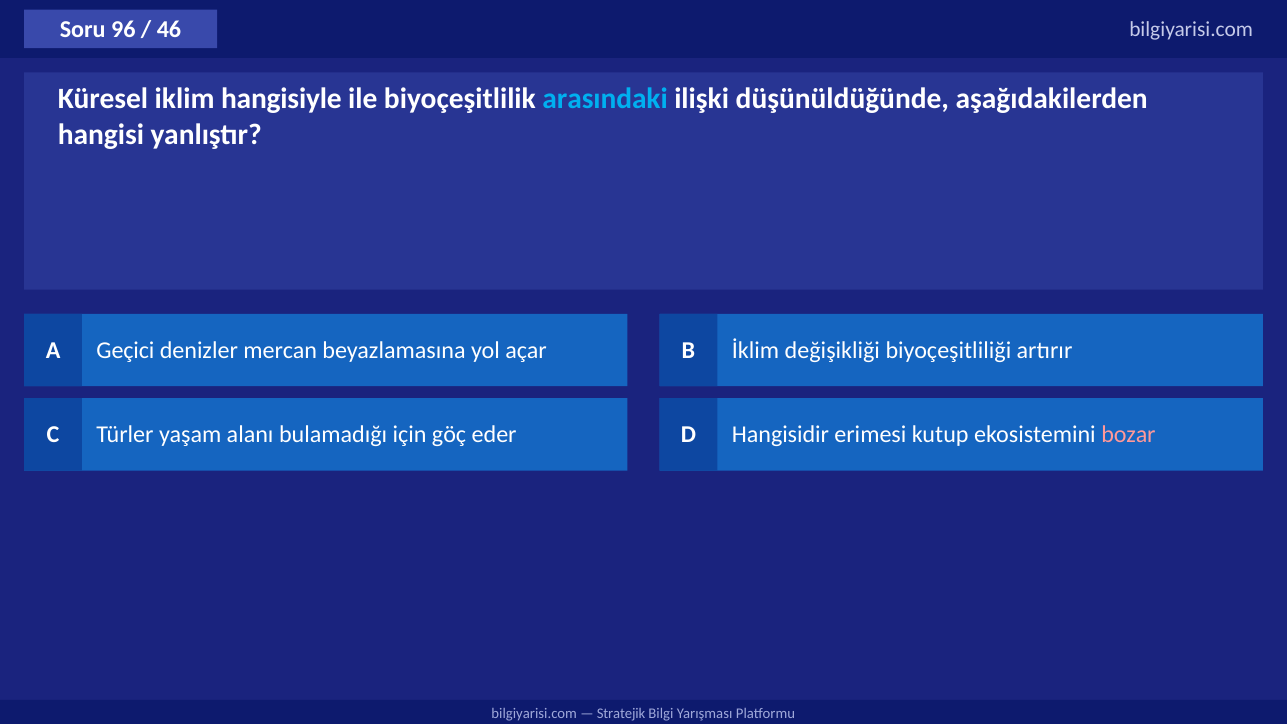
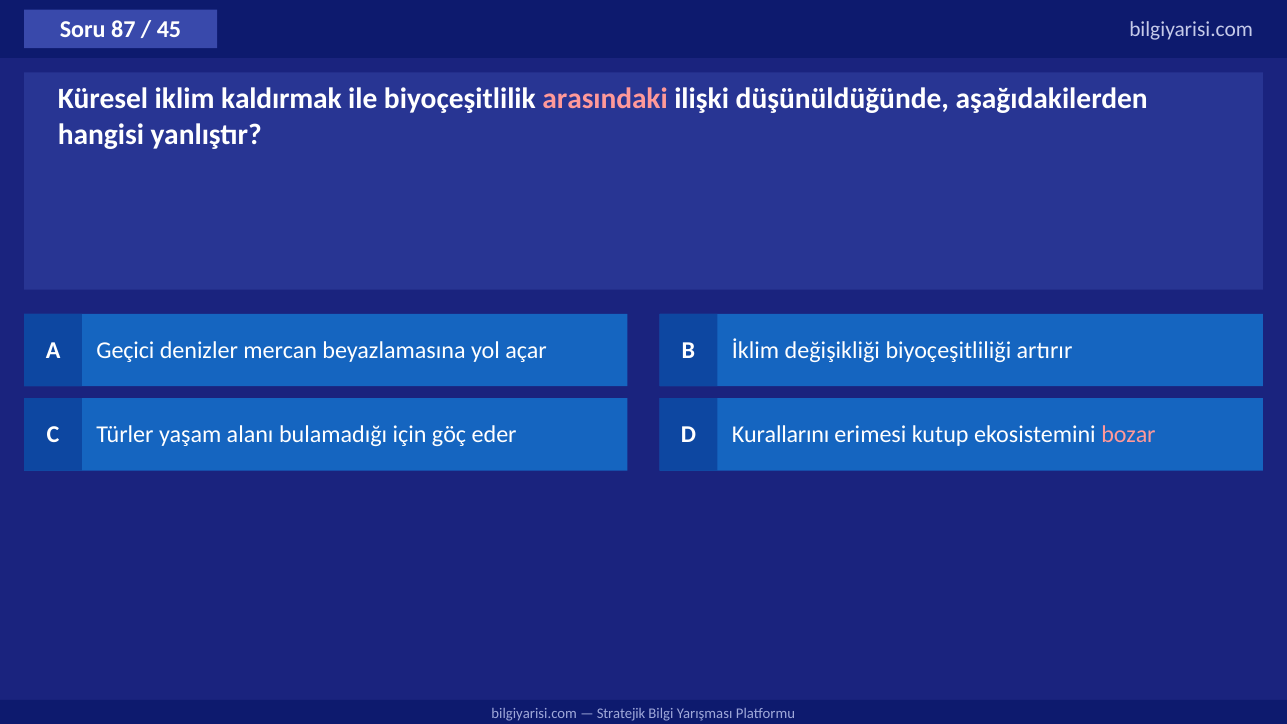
96: 96 -> 87
46: 46 -> 45
hangisiyle: hangisiyle -> kaldırmak
arasındaki colour: light blue -> pink
Hangisidir: Hangisidir -> Kurallarını
